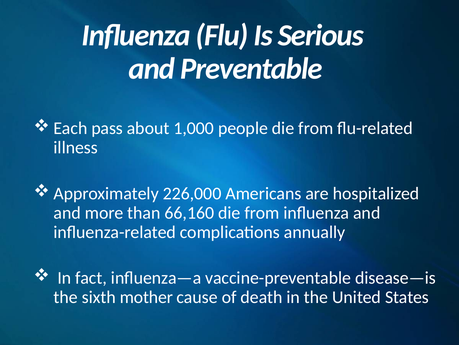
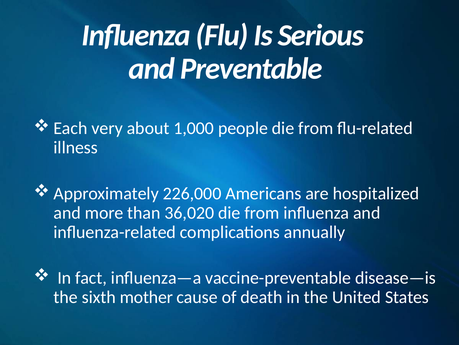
pass: pass -> very
66,160: 66,160 -> 36,020
